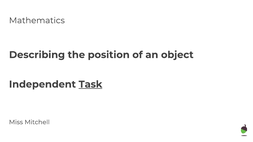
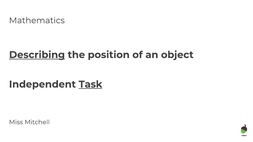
Describing underline: none -> present
